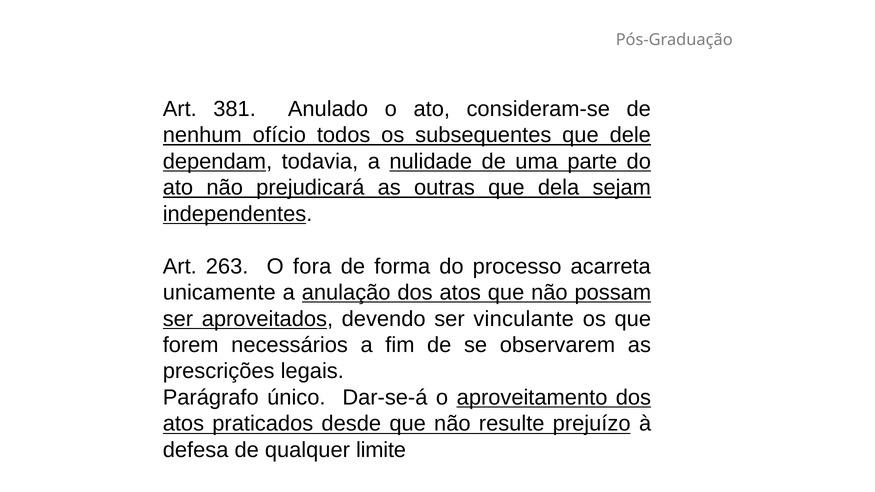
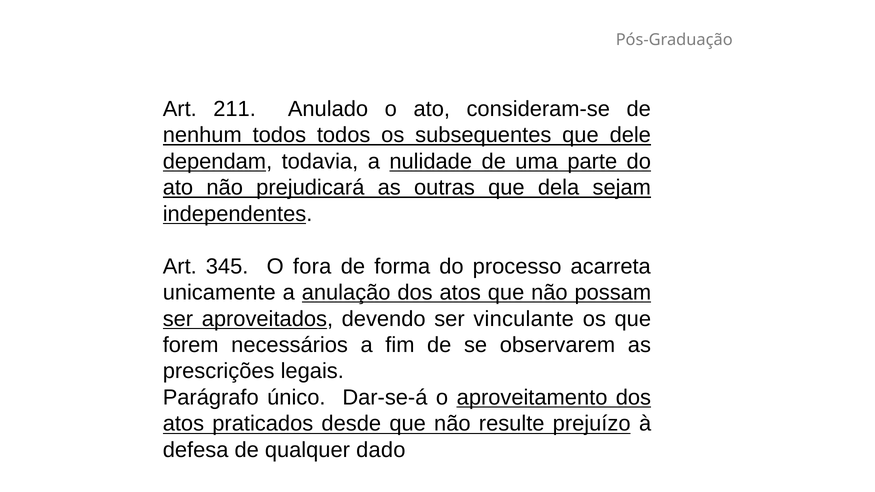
381: 381 -> 211
nenhum ofício: ofício -> todos
263: 263 -> 345
limite: limite -> dado
